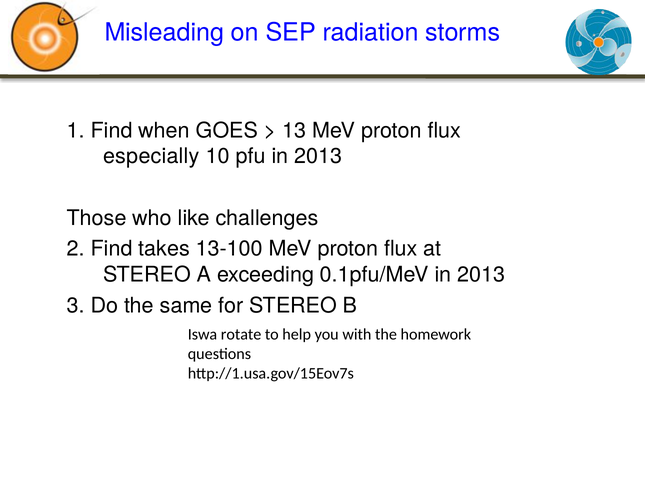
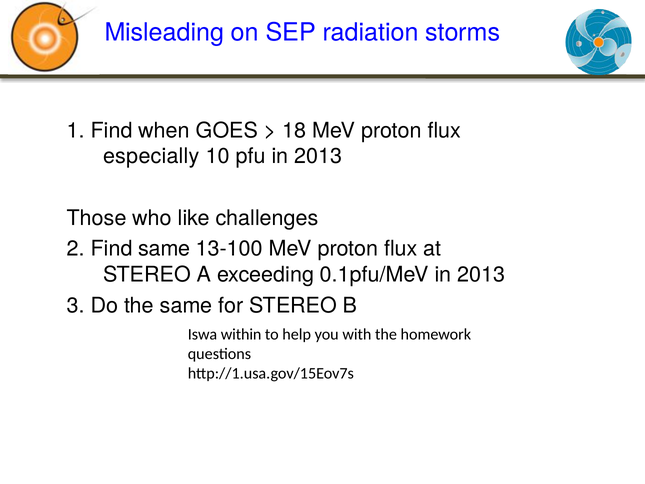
13: 13 -> 18
Find takes: takes -> same
rotate: rotate -> within
